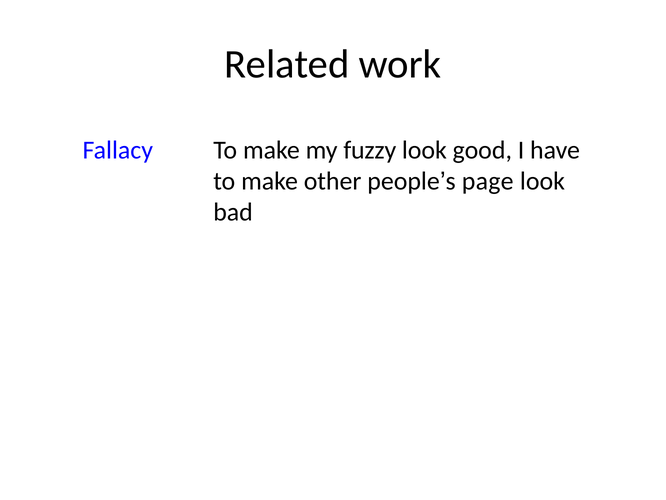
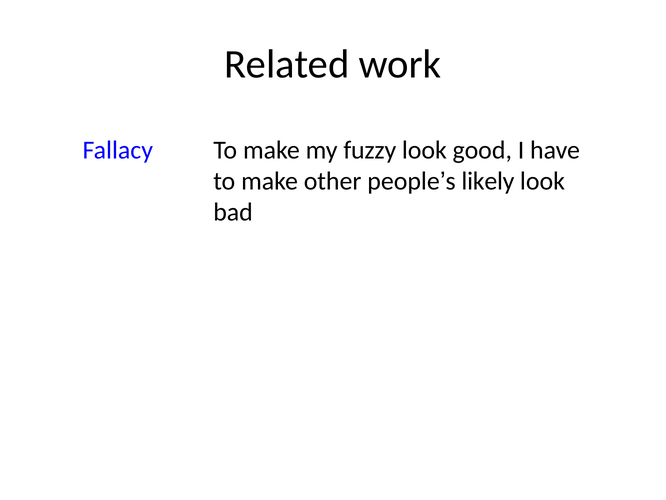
page: page -> likely
